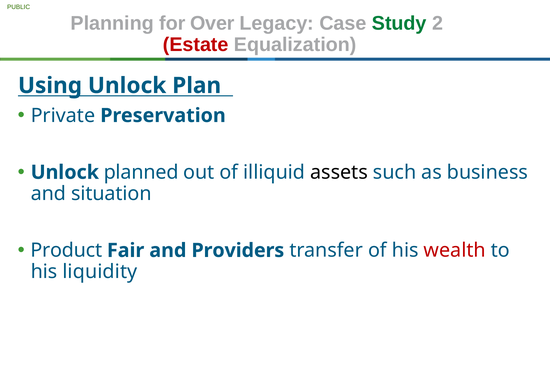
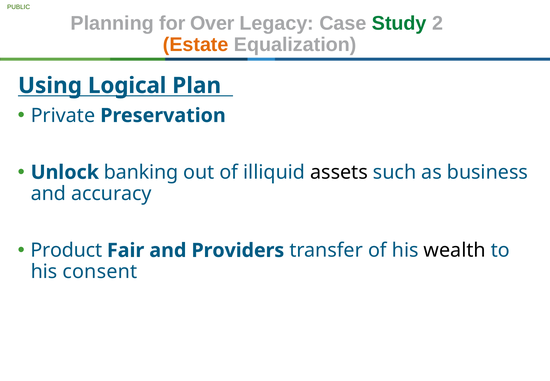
Estate colour: red -> orange
Using Unlock: Unlock -> Logical
planned: planned -> banking
situation: situation -> accuracy
wealth colour: red -> black
liquidity: liquidity -> consent
